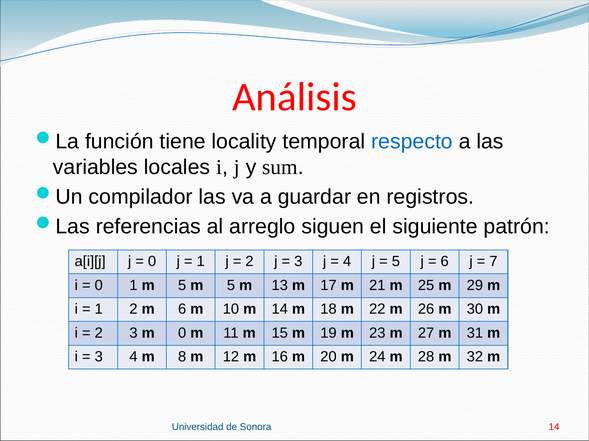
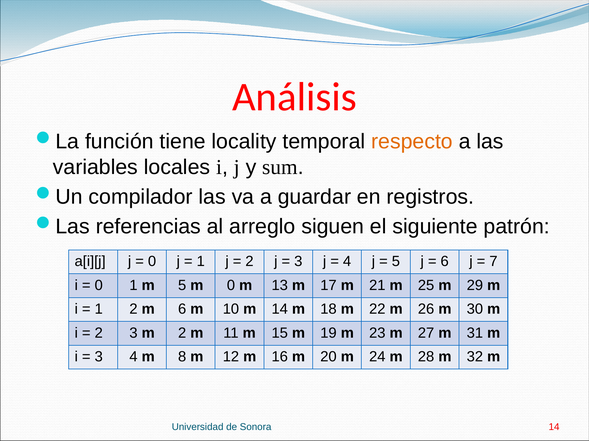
respecto colour: blue -> orange
5 m 5: 5 -> 0
m 0: 0 -> 2
